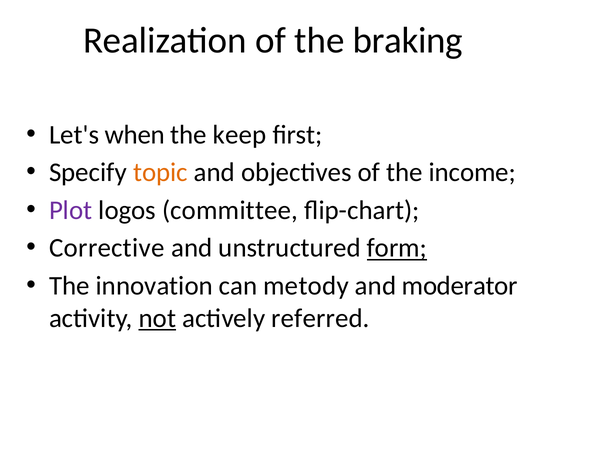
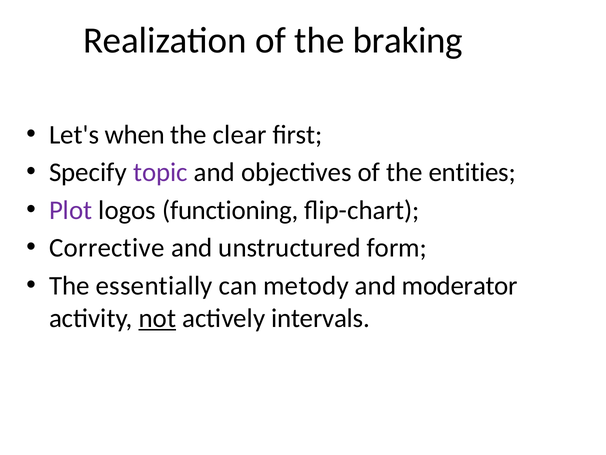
keep: keep -> clear
topic colour: orange -> purple
income: income -> entities
committee: committee -> functioning
form underline: present -> none
innovation: innovation -> essentially
referred: referred -> intervals
